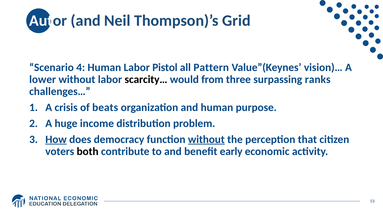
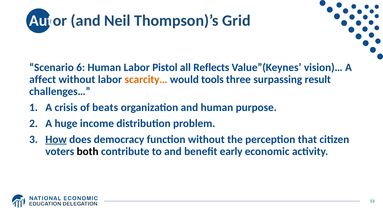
4: 4 -> 6
Pattern: Pattern -> Reflects
lower: lower -> affect
scarcity… colour: black -> orange
from: from -> tools
ranks: ranks -> result
without at (206, 140) underline: present -> none
